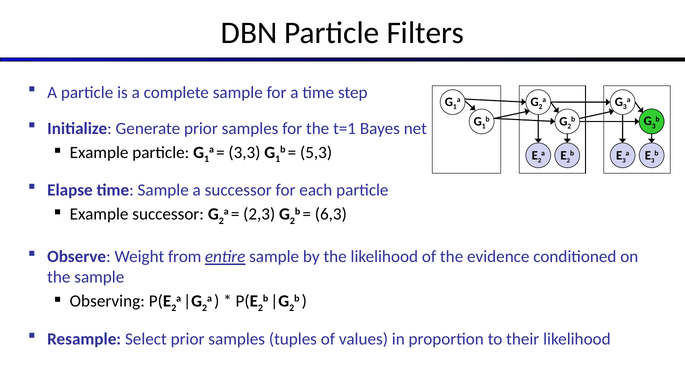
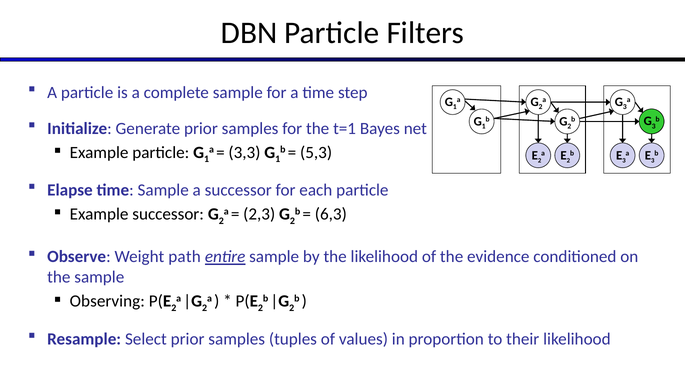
from: from -> path
